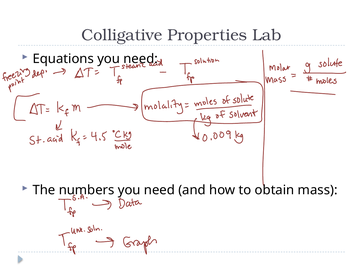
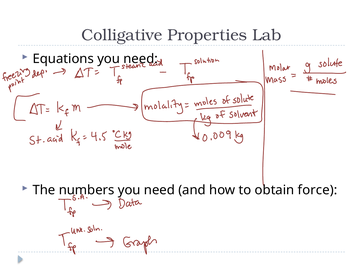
mass: mass -> force
